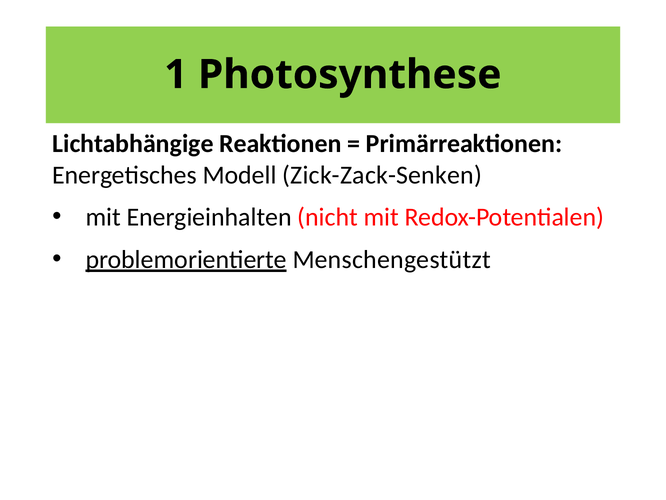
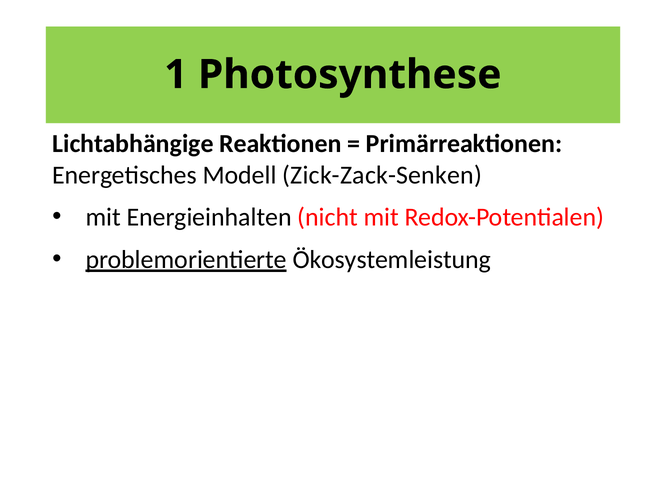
Menschengestützt: Menschengestützt -> Ökosystemleistung
